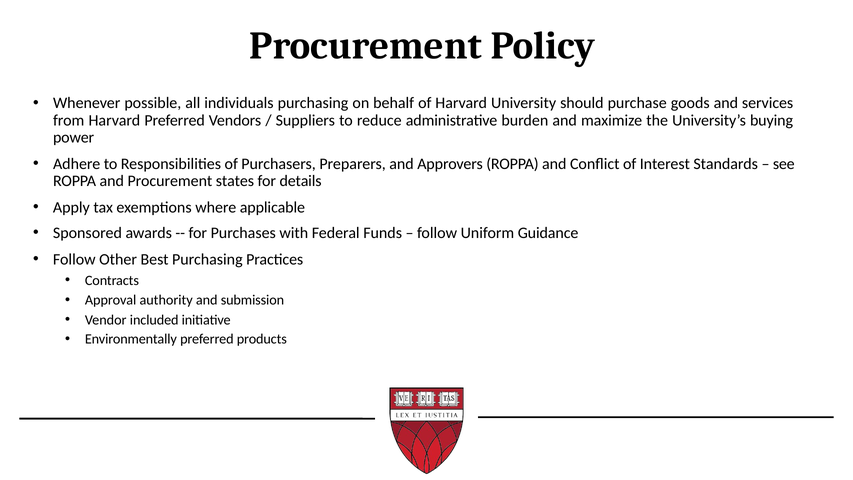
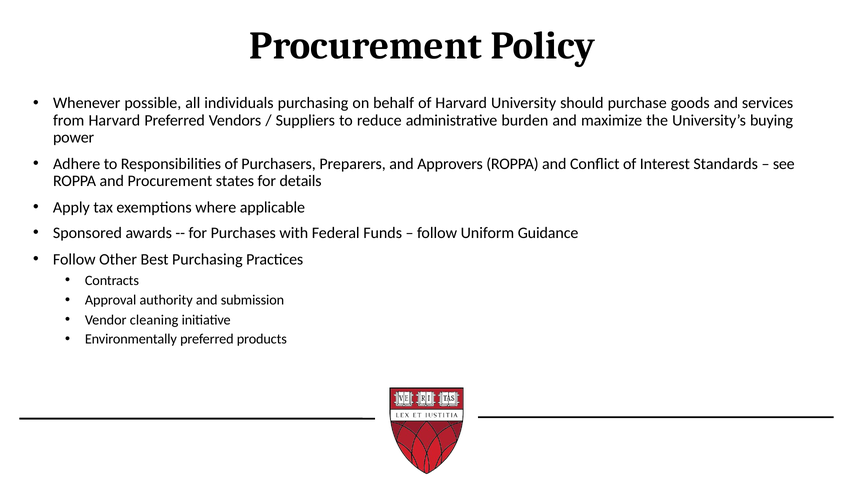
included: included -> cleaning
